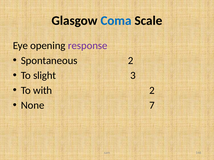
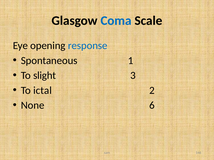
response colour: purple -> blue
Spontaneous 2: 2 -> 1
with: with -> ictal
7: 7 -> 6
